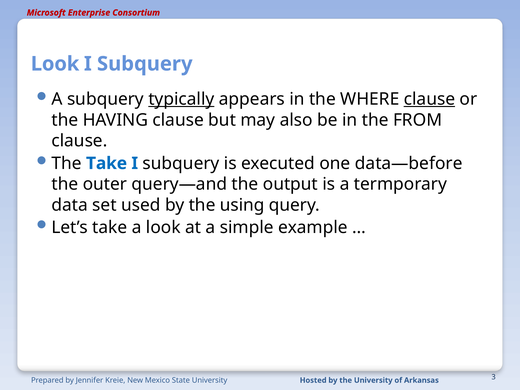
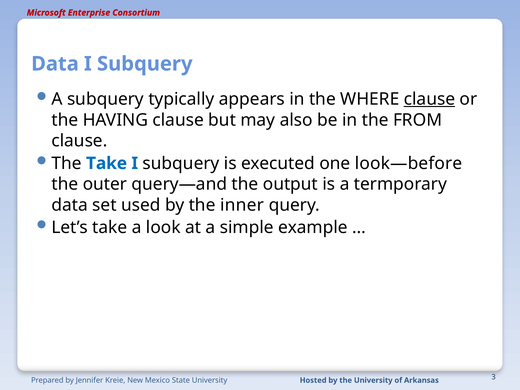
Look at (55, 64): Look -> Data
typically underline: present -> none
data—before: data—before -> look—before
using: using -> inner
